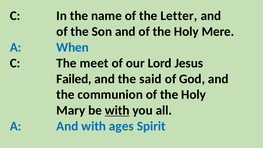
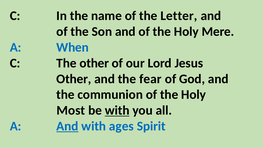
The meet: meet -> other
Failed at (74, 79): Failed -> Other
said: said -> fear
Mary: Mary -> Most
And at (67, 126) underline: none -> present
